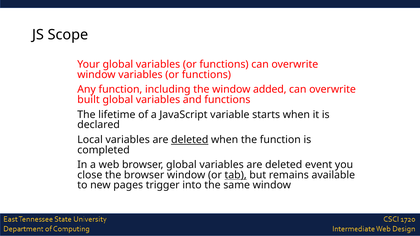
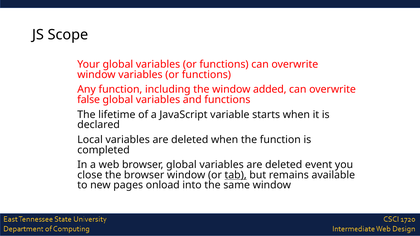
built: built -> false
deleted at (190, 140) underline: present -> none
trigger: trigger -> onload
